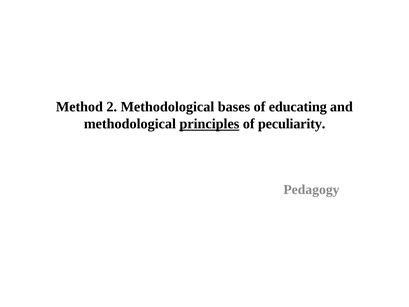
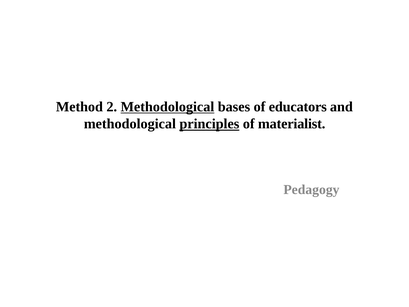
Methodological at (167, 107) underline: none -> present
educating: educating -> educators
peculiarity: peculiarity -> materialist
